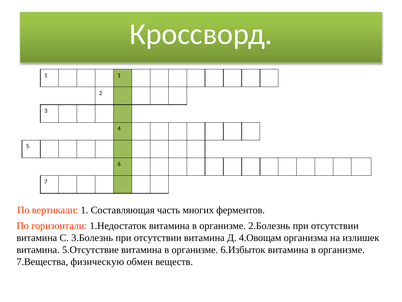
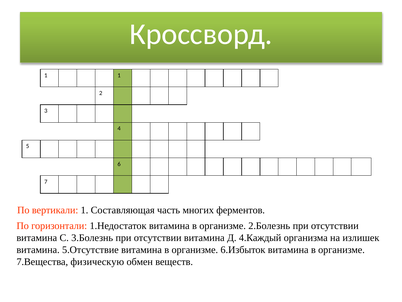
4.Овощам: 4.Овощам -> 4.Каждый
